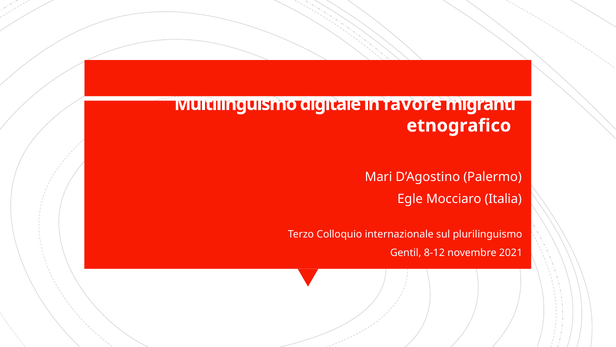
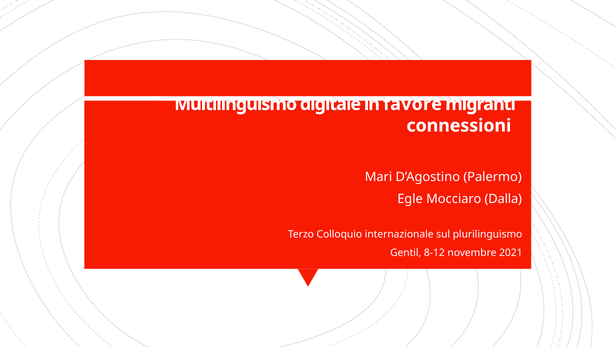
etnografico: etnografico -> connessioni
Italia: Italia -> Dalla
